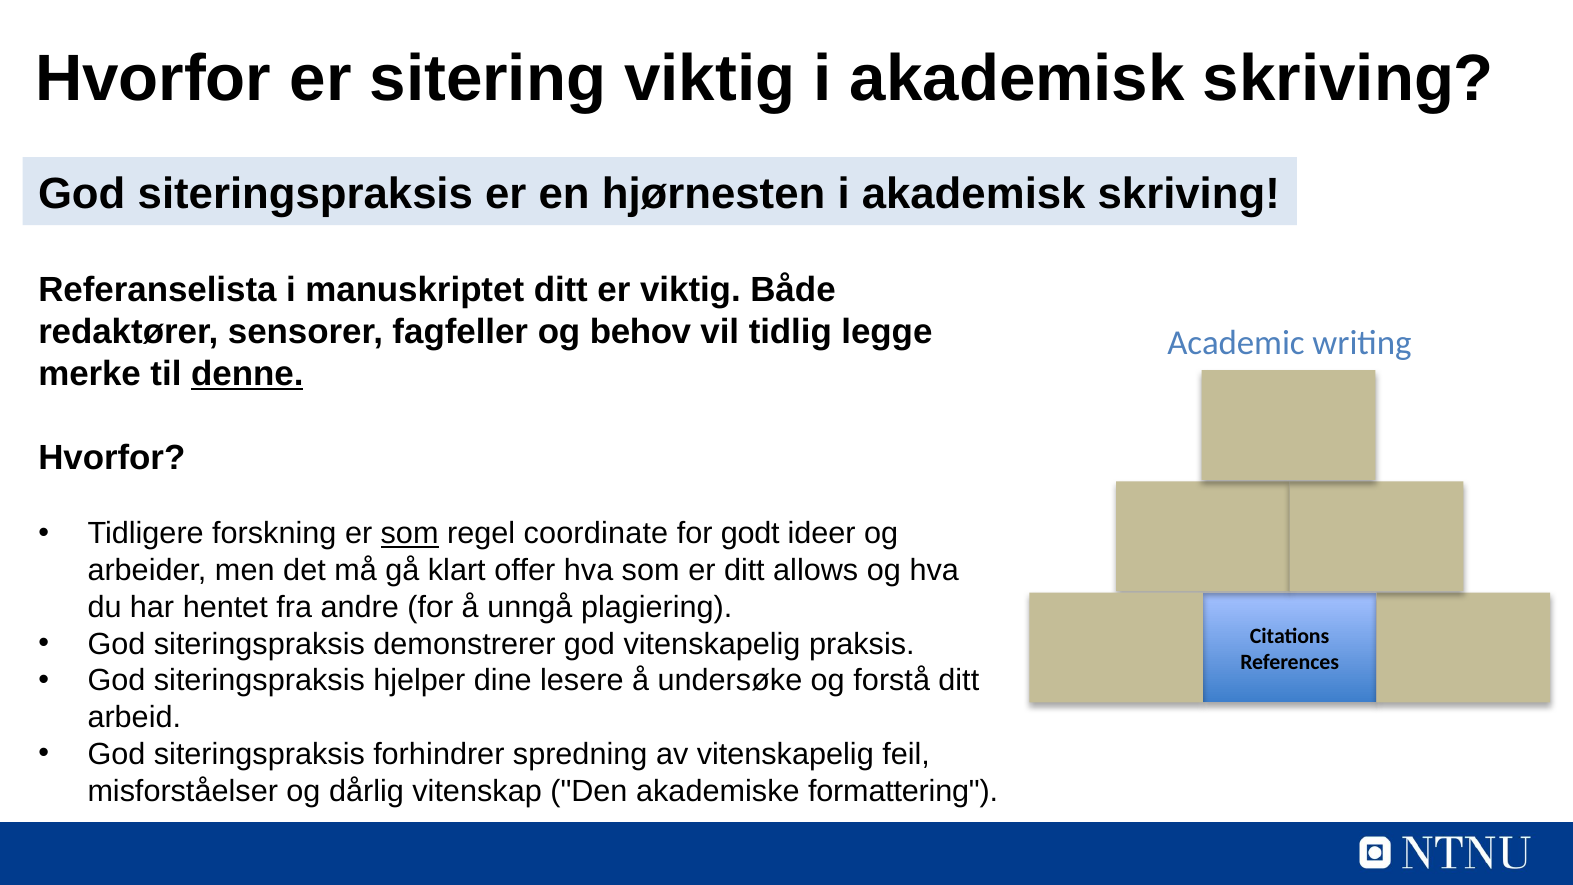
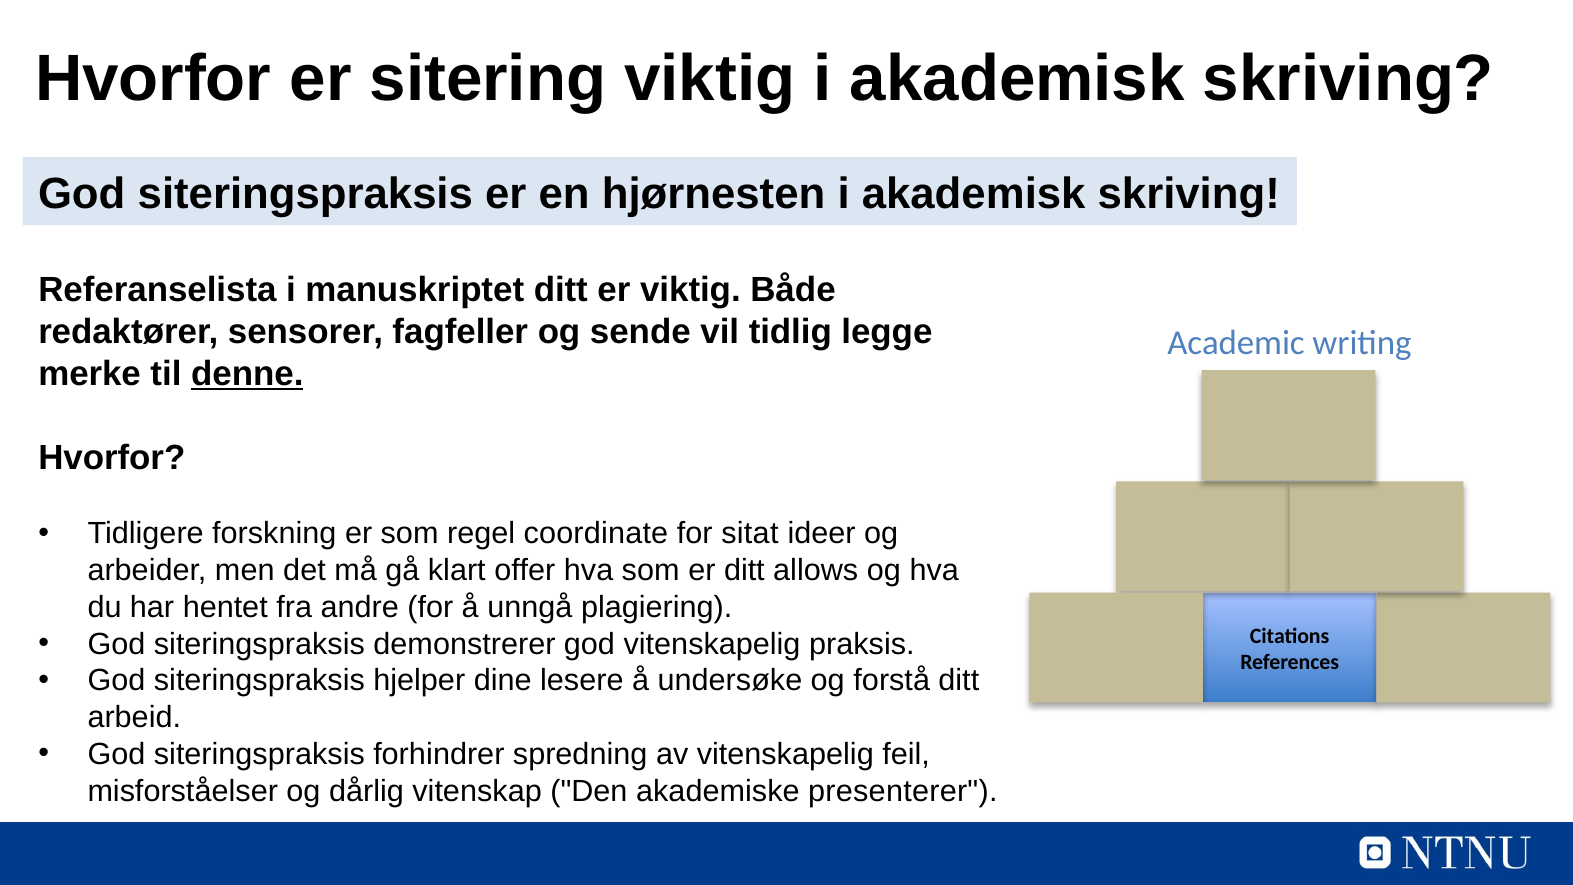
behov: behov -> sende
som at (410, 534) underline: present -> none
godt: godt -> sitat
formattering: formattering -> presenterer
